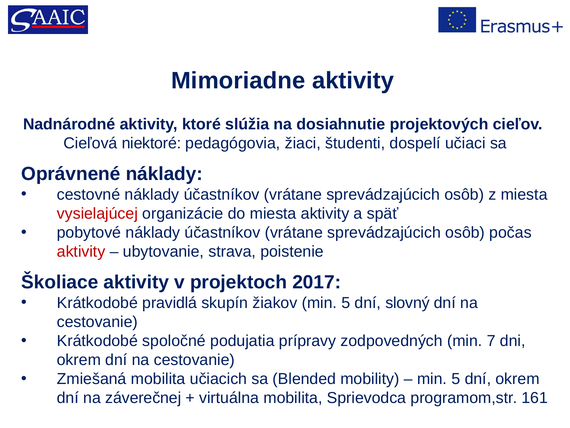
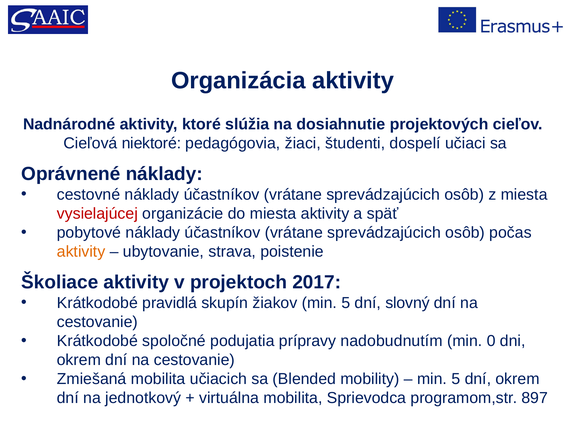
Mimoriadne: Mimoriadne -> Organizácia
aktivity at (81, 251) colour: red -> orange
zodpovedných: zodpovedných -> nadobudnutím
7: 7 -> 0
záverečnej: záverečnej -> jednotkový
161: 161 -> 897
